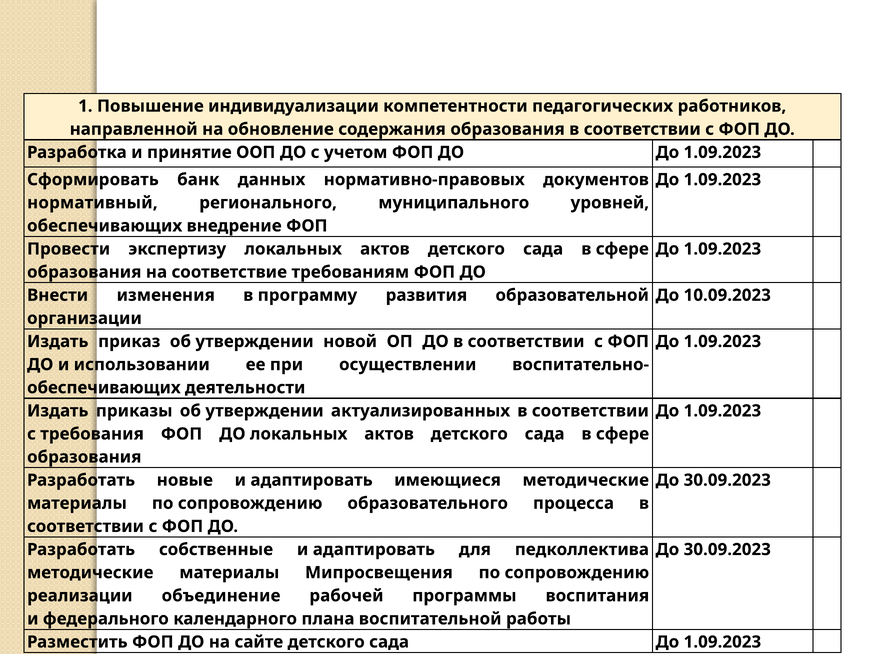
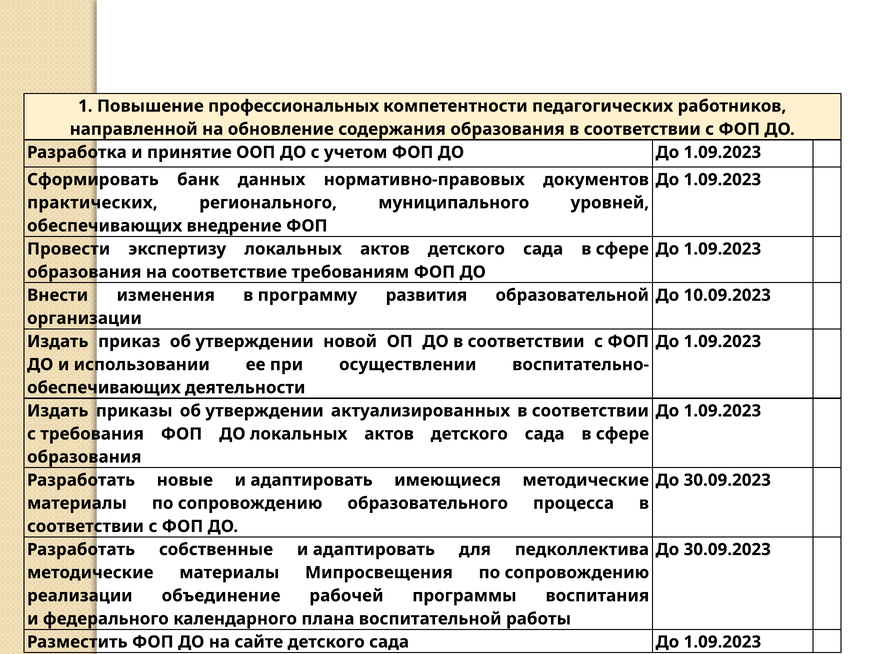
индивидуализации: индивидуализации -> профессиональных
нормативный: нормативный -> практических
